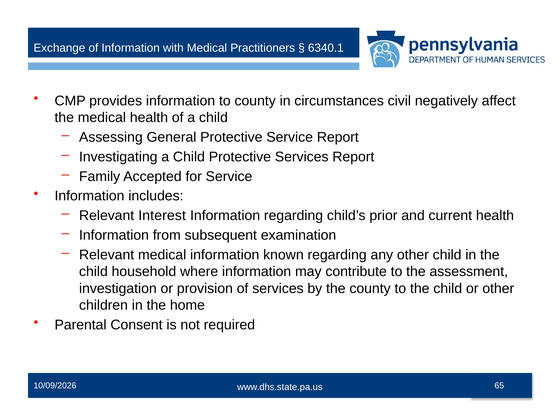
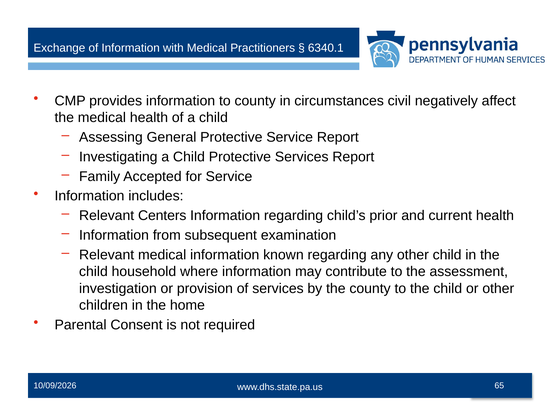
Interest: Interest -> Centers
